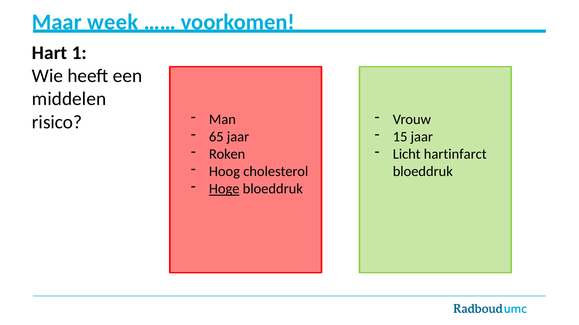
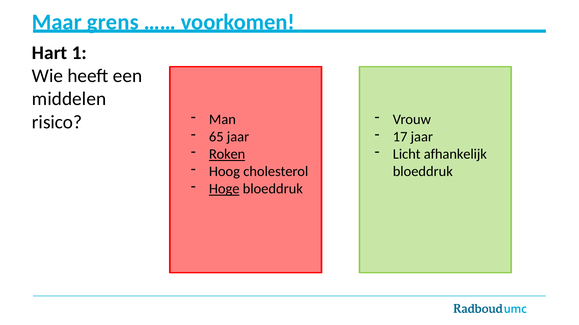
week: week -> grens
15: 15 -> 17
Roken underline: none -> present
hartinfarct: hartinfarct -> afhankelijk
